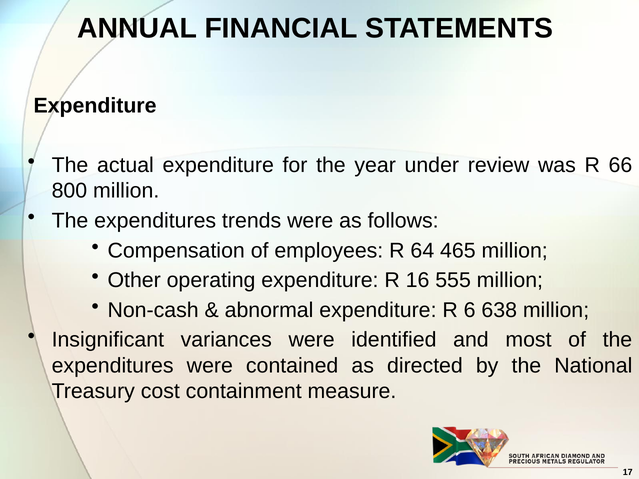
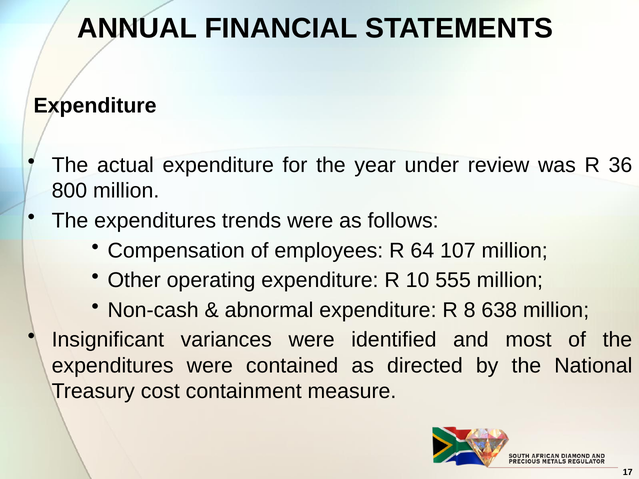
66: 66 -> 36
465: 465 -> 107
16: 16 -> 10
6: 6 -> 8
